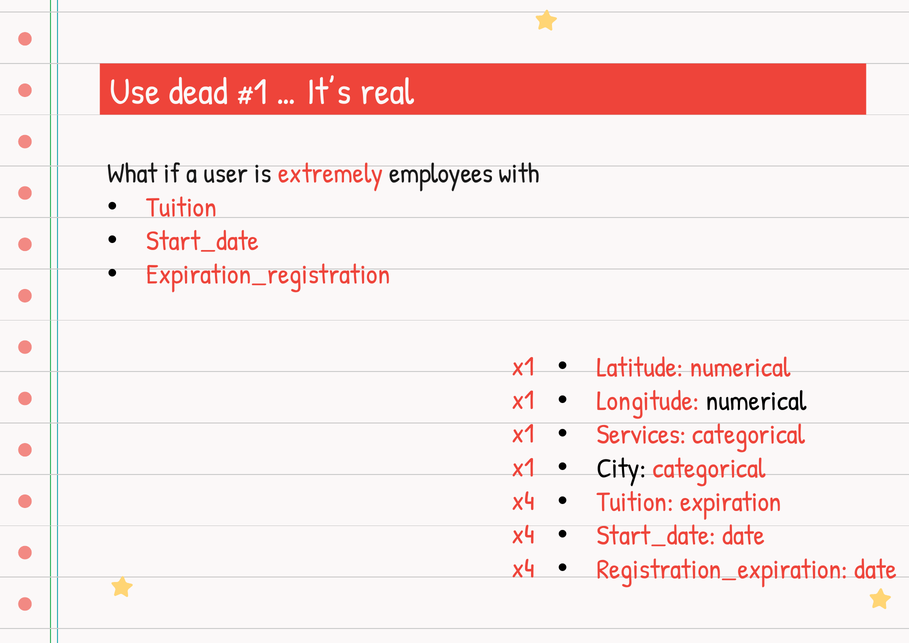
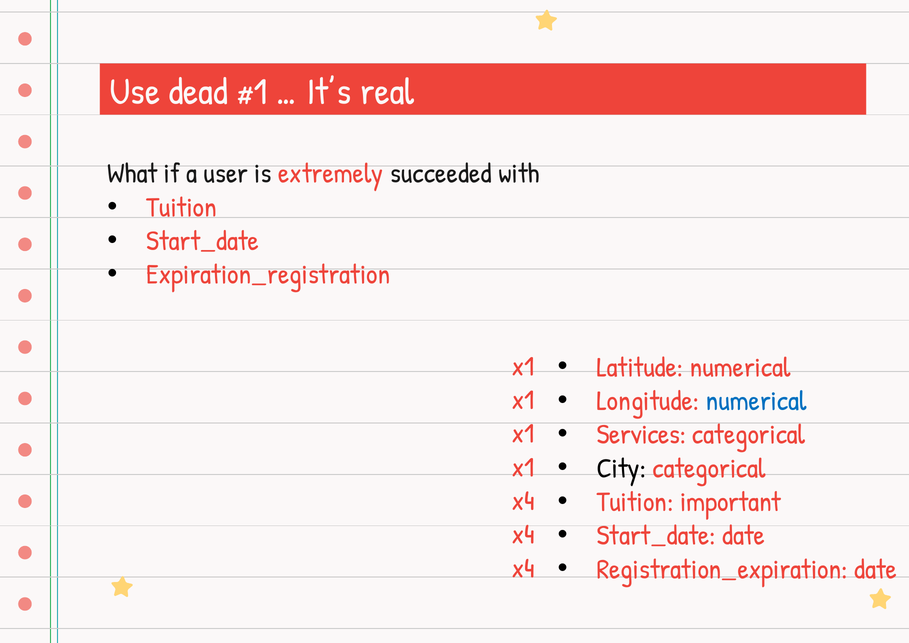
employees: employees -> succeeded
numerical at (756, 401) colour: black -> blue
expiration: expiration -> important
